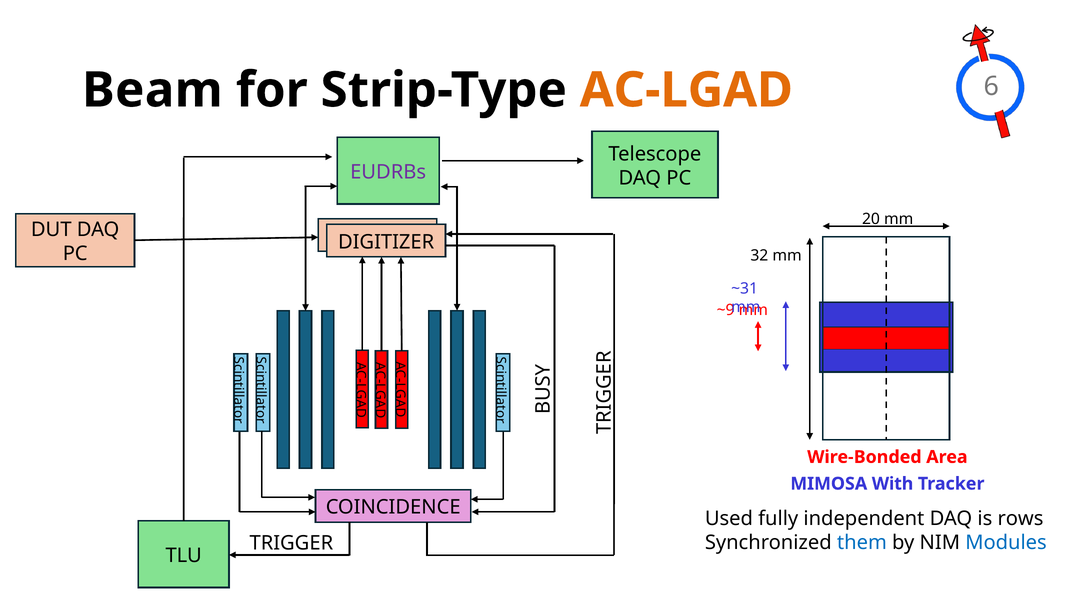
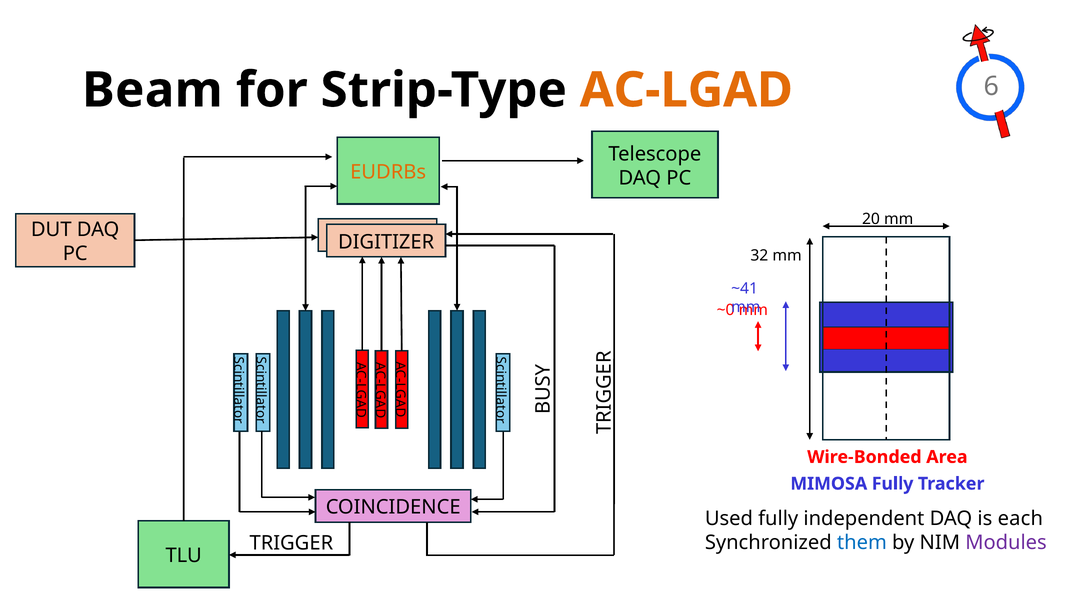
EUDRBs colour: purple -> orange
~31: ~31 -> ~41
~9: ~9 -> ~0
MIMOSA With: With -> Fully
rows: rows -> each
Modules colour: blue -> purple
